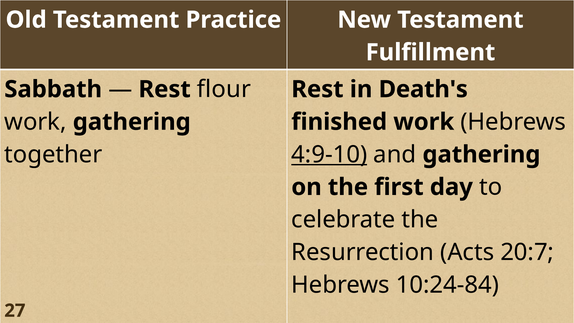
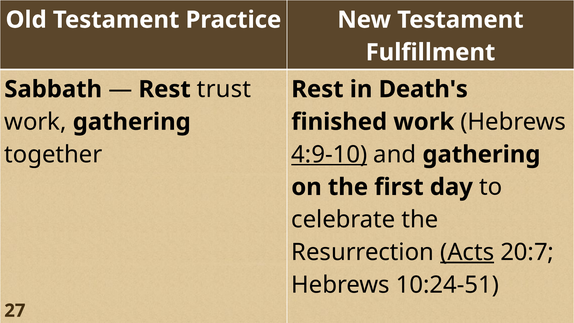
flour: flour -> trust
Acts underline: none -> present
10:24-84: 10:24-84 -> 10:24-51
